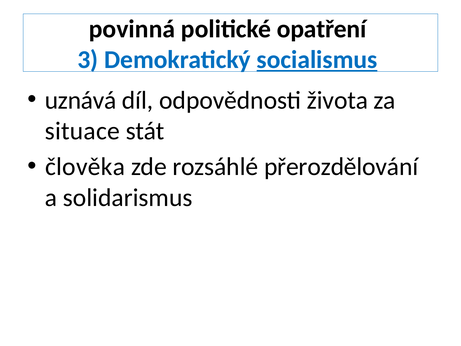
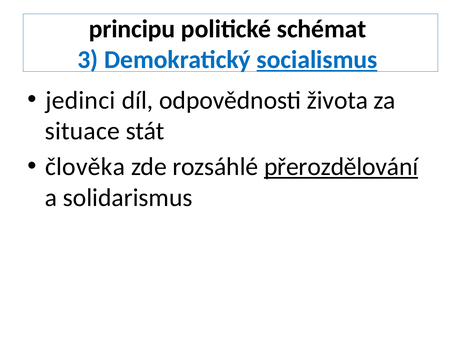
povinná: povinná -> principu
opatření: opatření -> schémat
uznává: uznává -> jedinci
přerozdělování underline: none -> present
